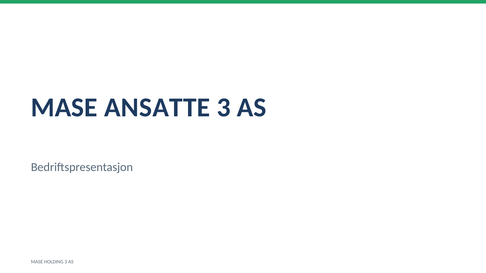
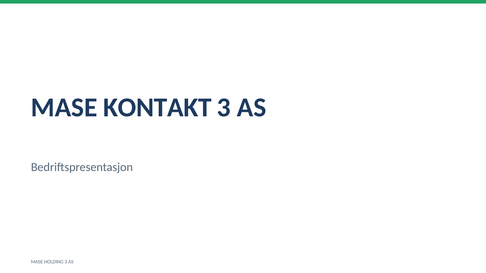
ANSATTE: ANSATTE -> KONTAKT
